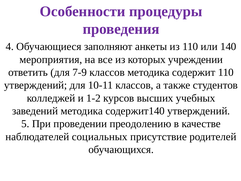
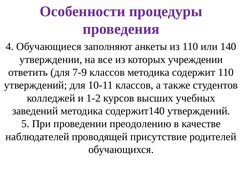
мероприятия: мероприятия -> утверждении
социальных: социальных -> проводящей
